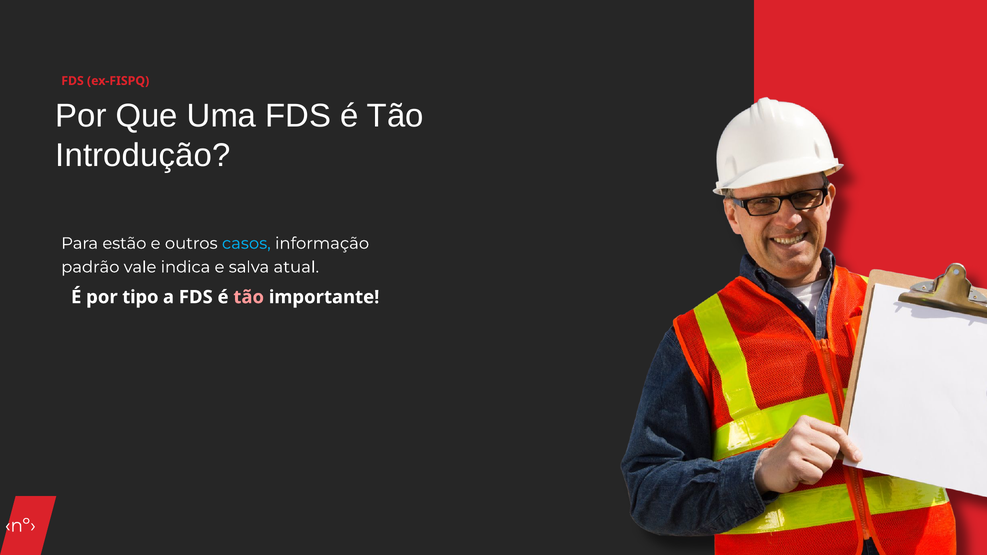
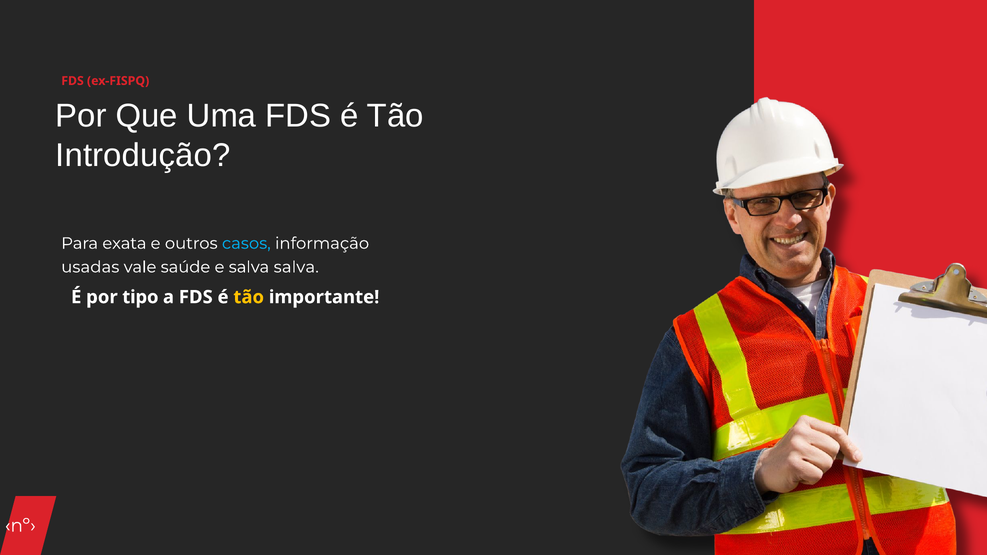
estão: estão -> exata
padrão: padrão -> usadas
indica: indica -> saúde
salva atual: atual -> salva
tão at (249, 297) colour: pink -> yellow
